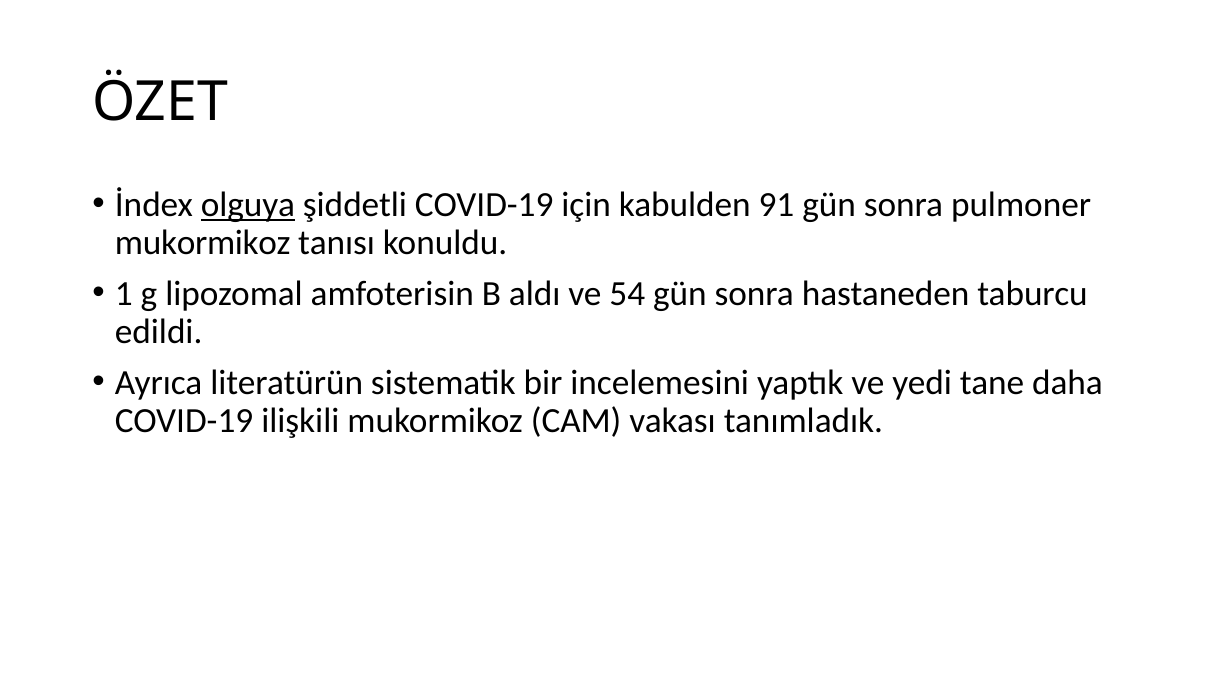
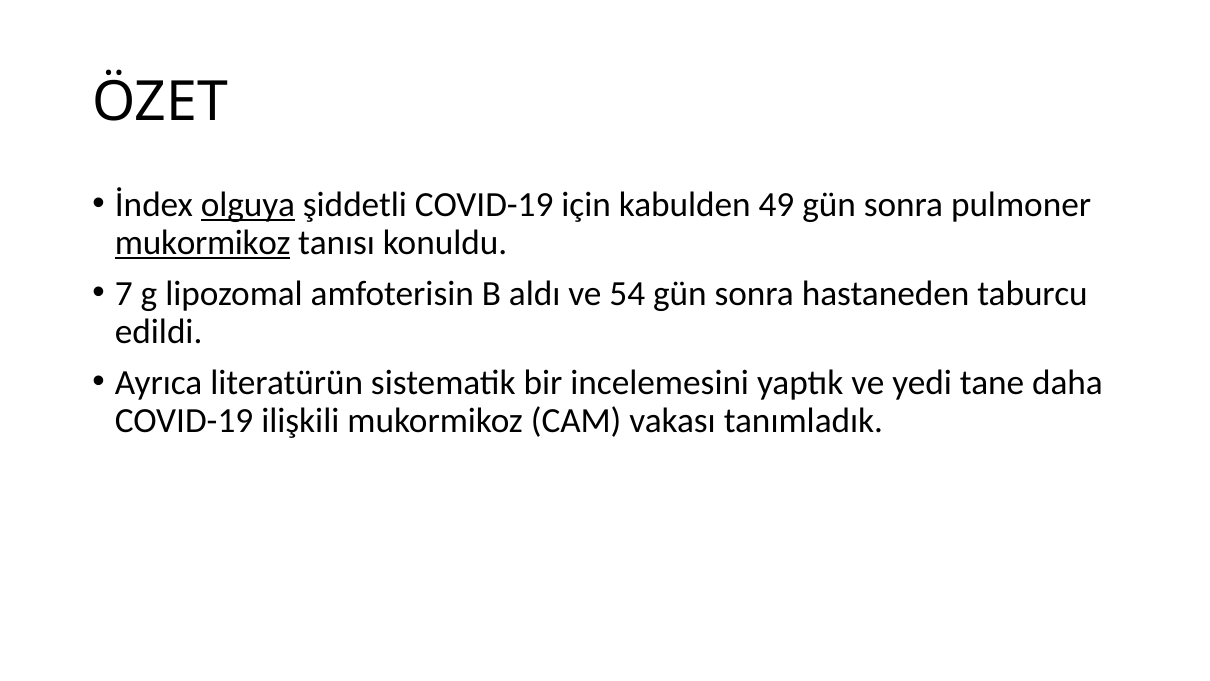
91: 91 -> 49
mukormikoz at (203, 243) underline: none -> present
1: 1 -> 7
